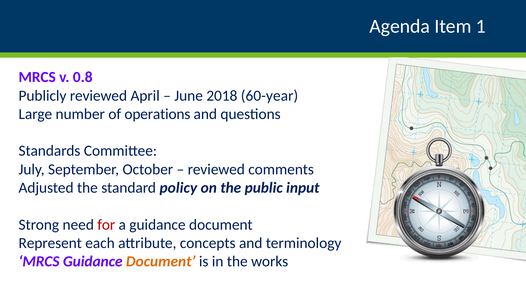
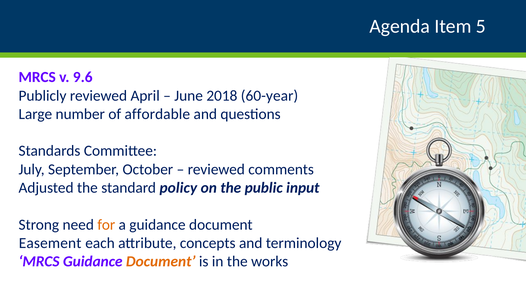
1: 1 -> 5
0.8: 0.8 -> 9.6
operations: operations -> affordable
for colour: red -> orange
Represent: Represent -> Easement
